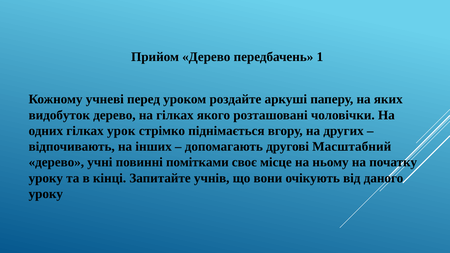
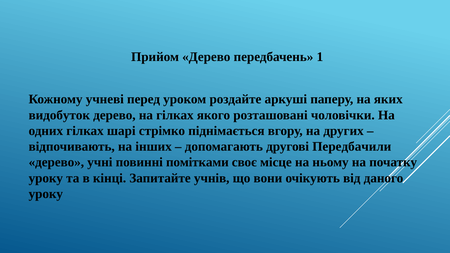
урок: урок -> шарі
Масштабний: Масштабний -> Передбачили
